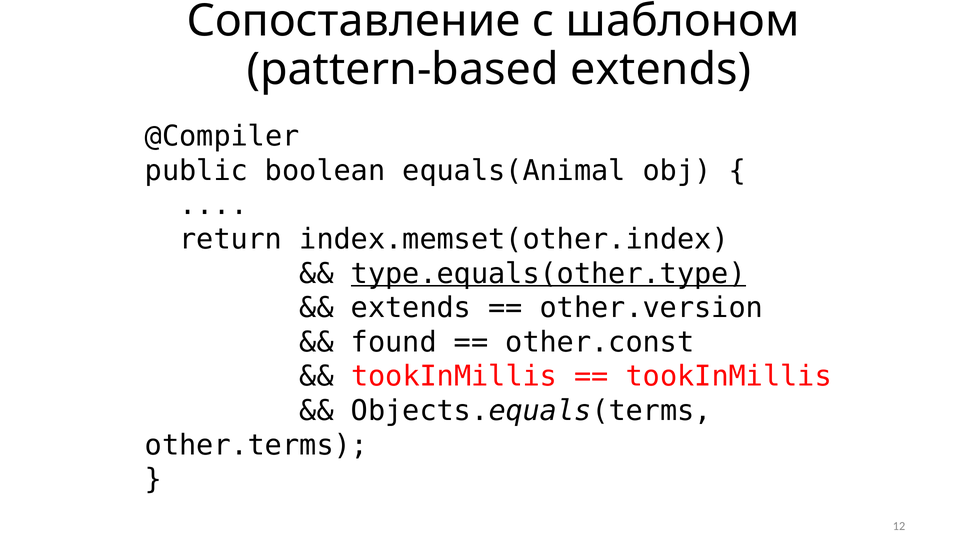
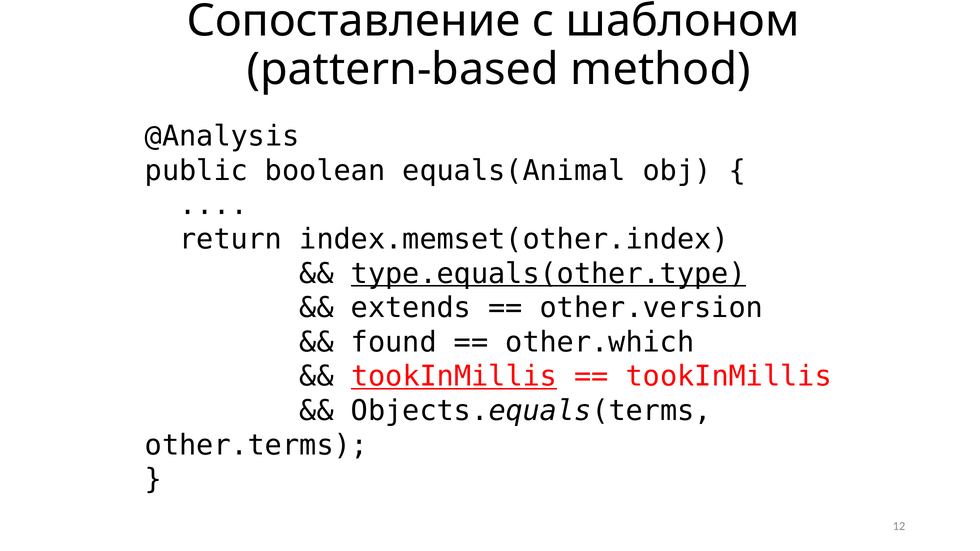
pattern-based extends: extends -> method
@Compiler: @Compiler -> @Analysis
other.const: other.const -> other.which
tookInMillis at (454, 377) underline: none -> present
